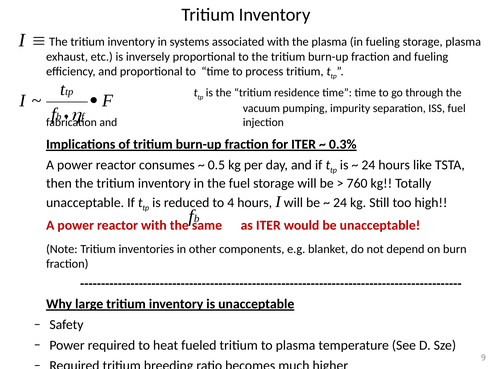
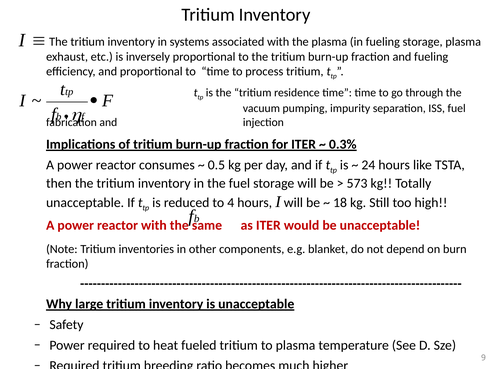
760: 760 -> 573
24 at (340, 203): 24 -> 18
